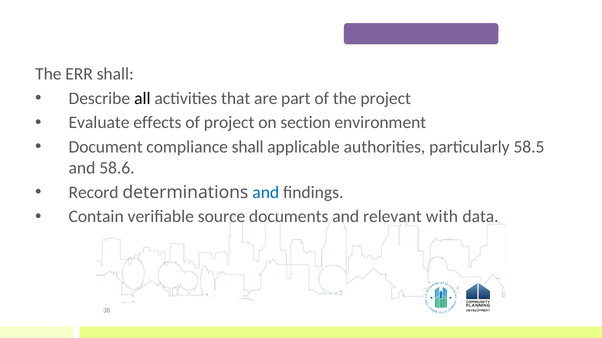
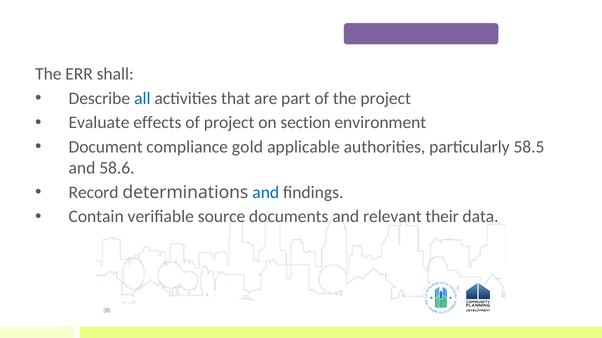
all colour: black -> blue
compliance shall: shall -> gold
with: with -> their
